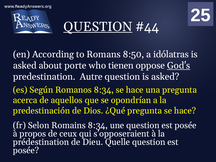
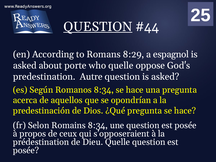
8:50: 8:50 -> 8:29
idólatras: idólatras -> espagnol
who tienen: tienen -> quelle
God's underline: present -> none
